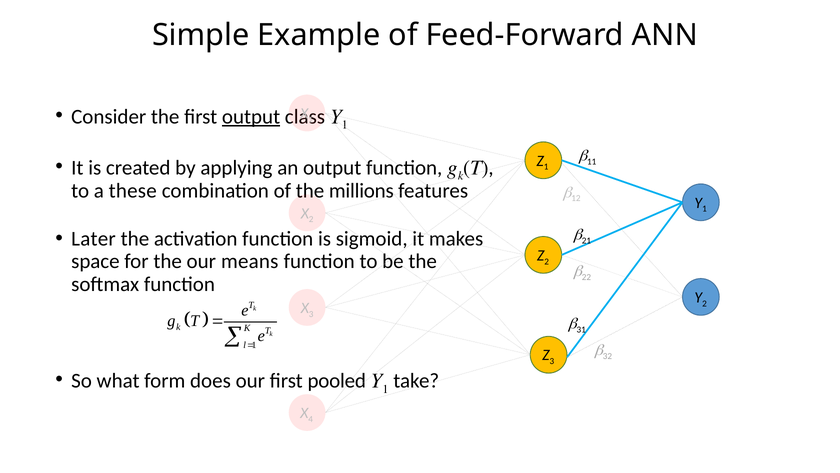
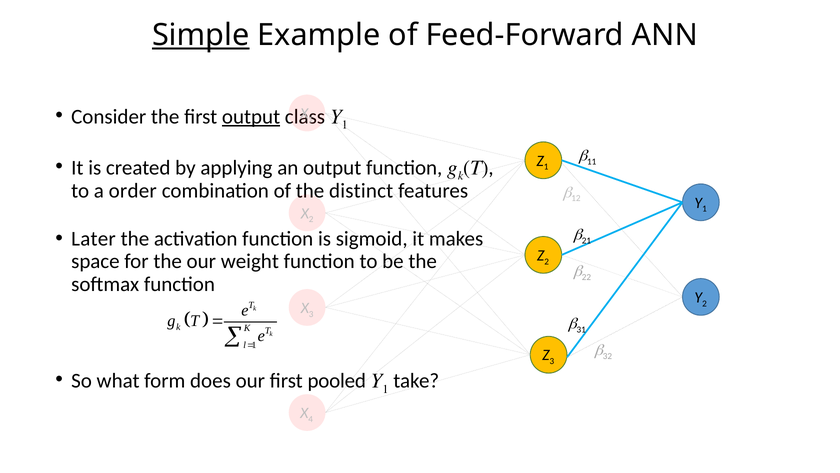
Simple underline: none -> present
these: these -> order
millions: millions -> distinct
means: means -> weight
